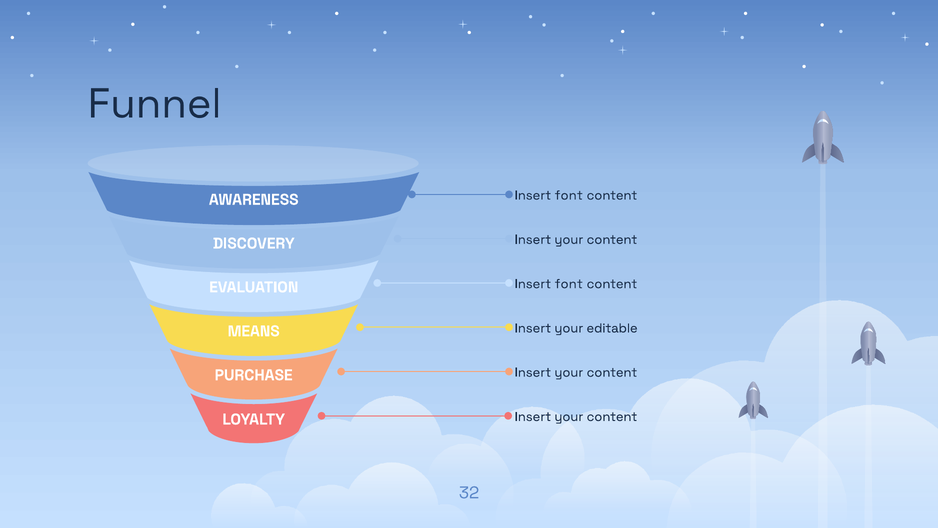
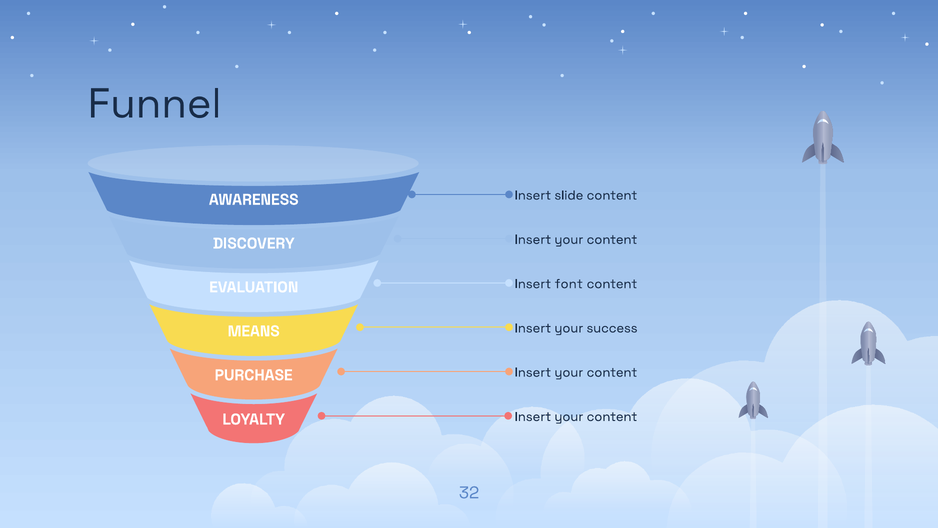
font at (569, 195): font -> slide
editable: editable -> success
